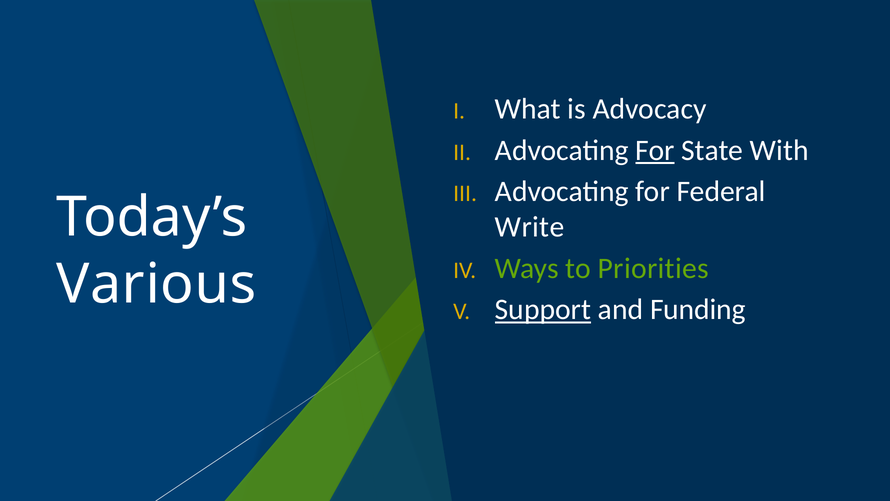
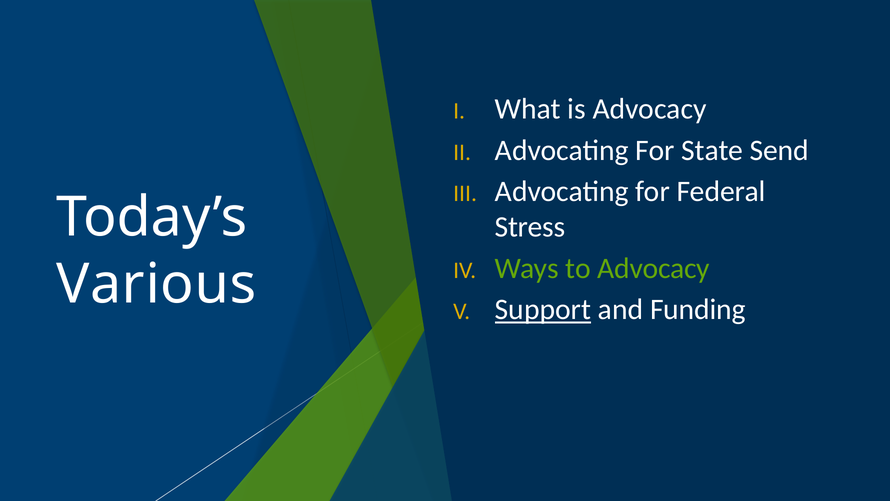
For at (655, 150) underline: present -> none
With: With -> Send
Write: Write -> Stress
to Priorities: Priorities -> Advocacy
